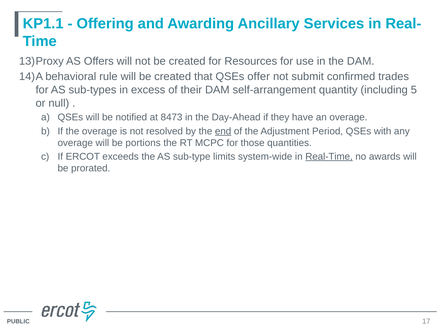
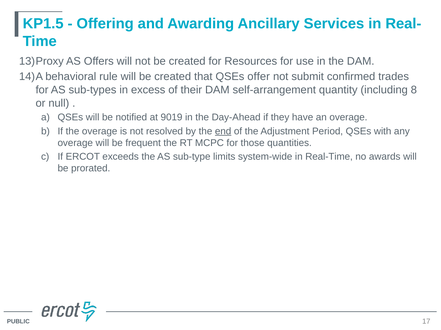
KP1.1: KP1.1 -> KP1.5
5: 5 -> 8
8473: 8473 -> 9019
portions: portions -> frequent
Real-Time underline: present -> none
